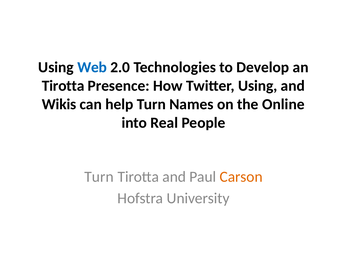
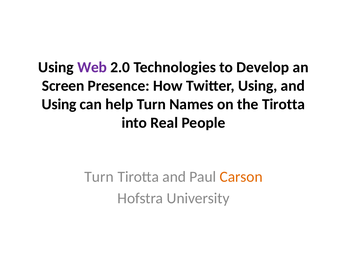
Web colour: blue -> purple
Tirotta at (63, 86): Tirotta -> Screen
Wikis at (59, 104): Wikis -> Using
the Online: Online -> Tirotta
